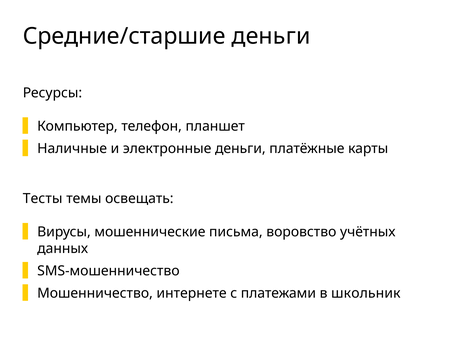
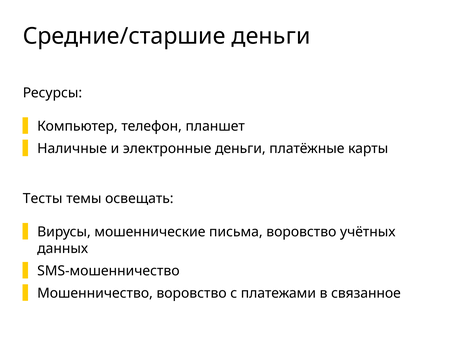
Мошенничество интернете: интернете -> воровство
школьник: школьник -> связанное
